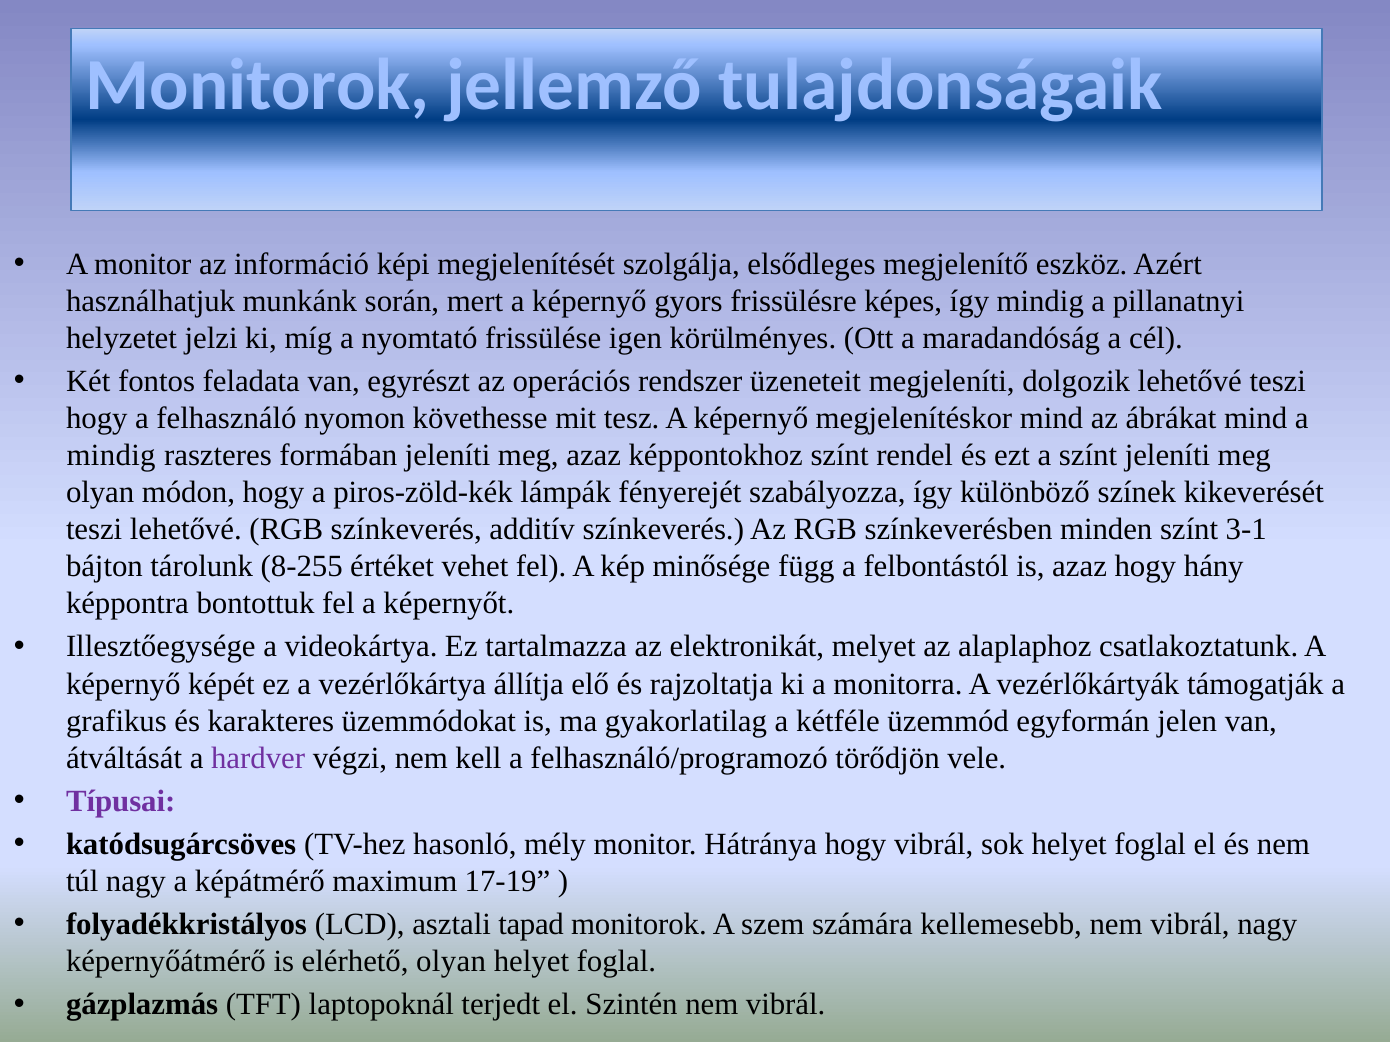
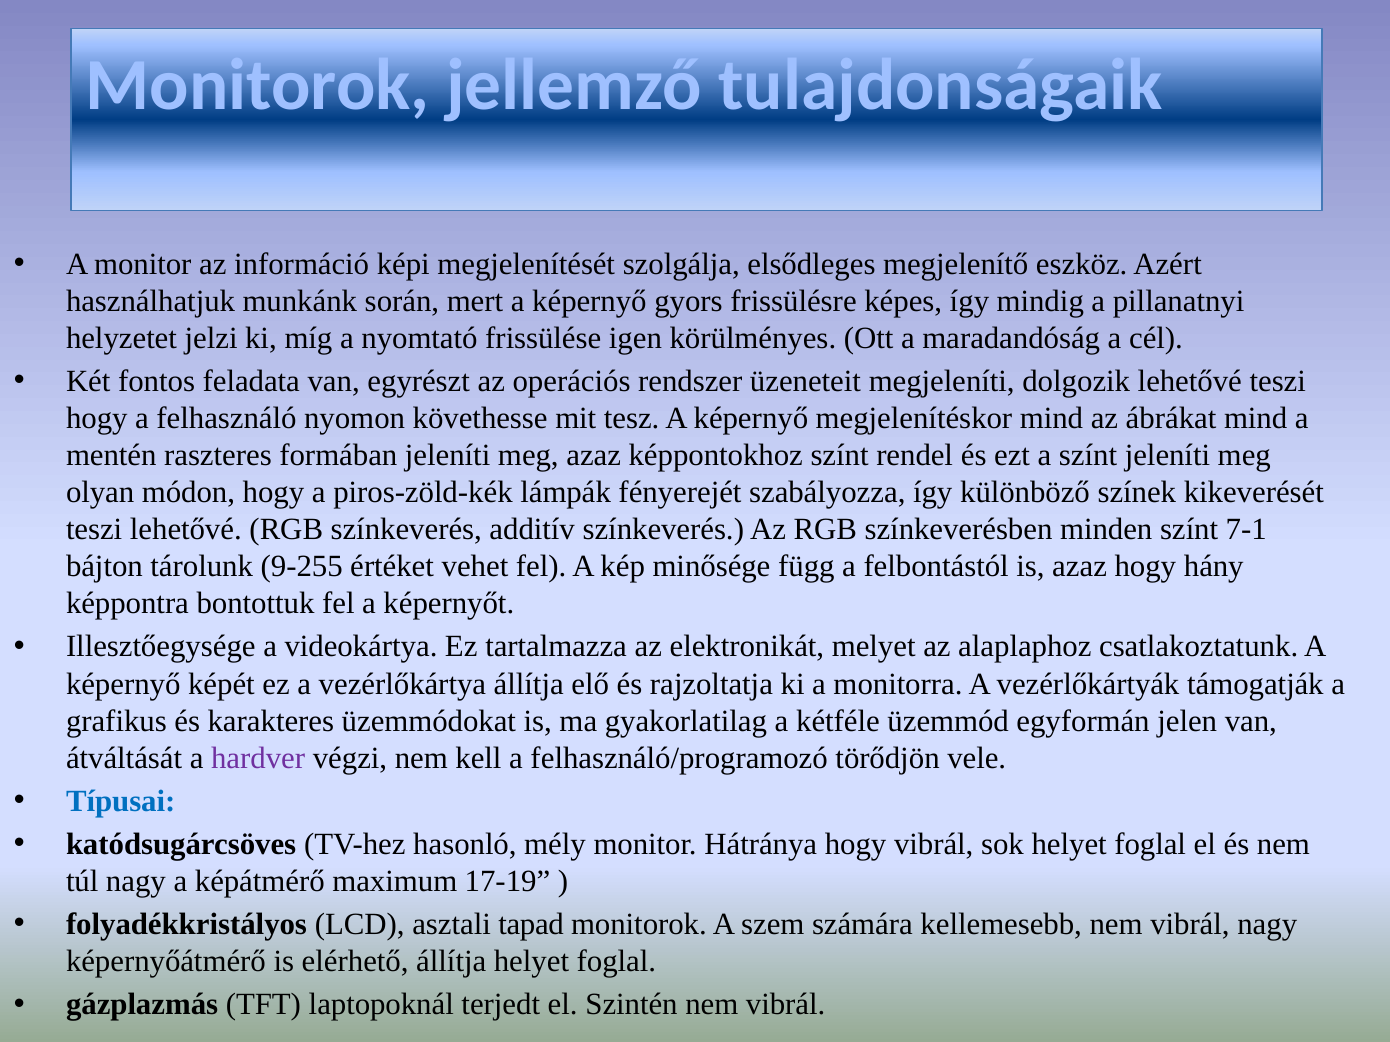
mindig at (111, 456): mindig -> mentén
3-1: 3-1 -> 7-1
8-255: 8-255 -> 9-255
Típusai colour: purple -> blue
elérhető olyan: olyan -> állítja
